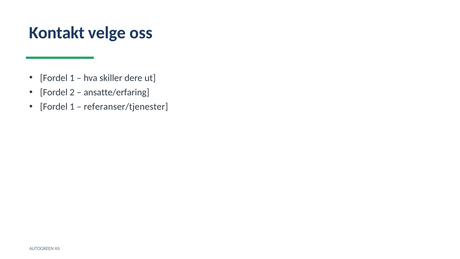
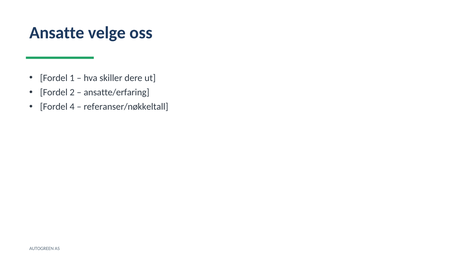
Kontakt: Kontakt -> Ansatte
1 at (72, 107): 1 -> 4
referanser/tjenester: referanser/tjenester -> referanser/nøkkeltall
